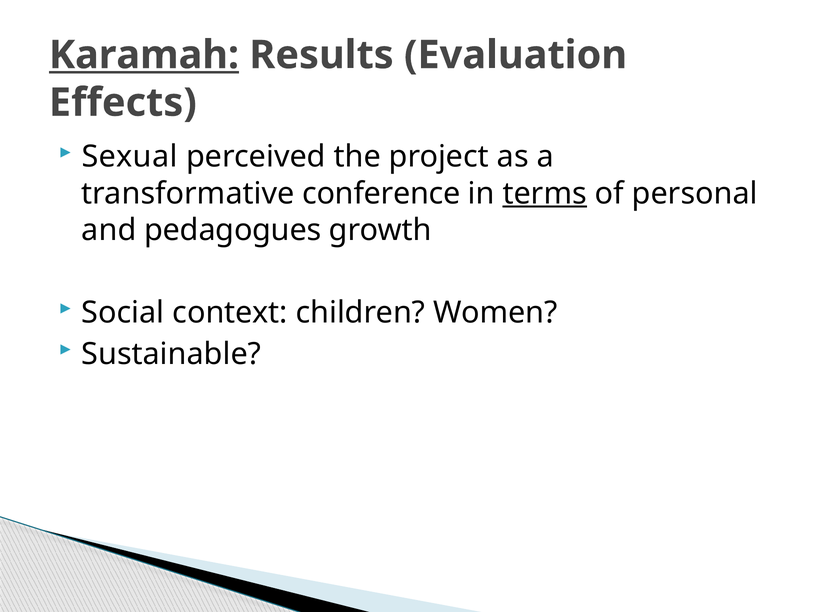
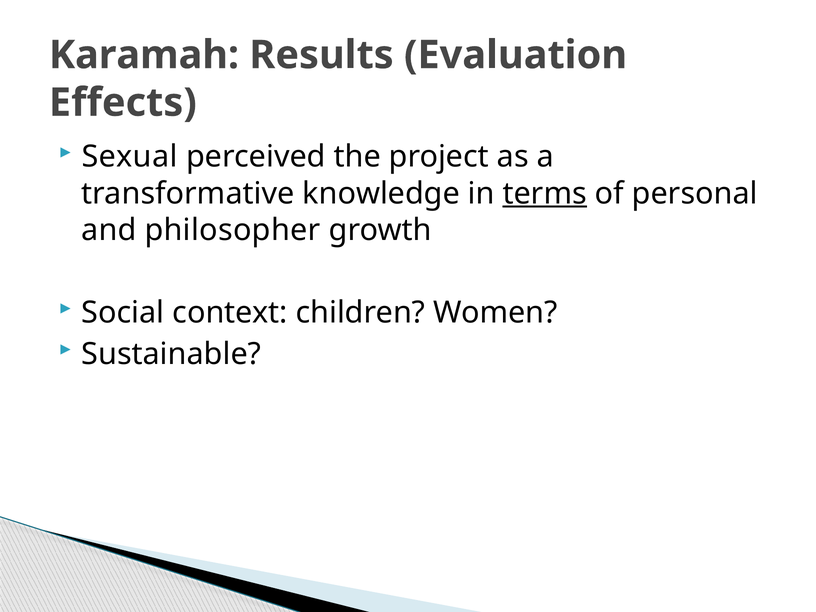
Karamah underline: present -> none
conference: conference -> knowledge
pedagogues: pedagogues -> philosopher
